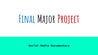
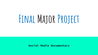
Project colour: red -> blue
